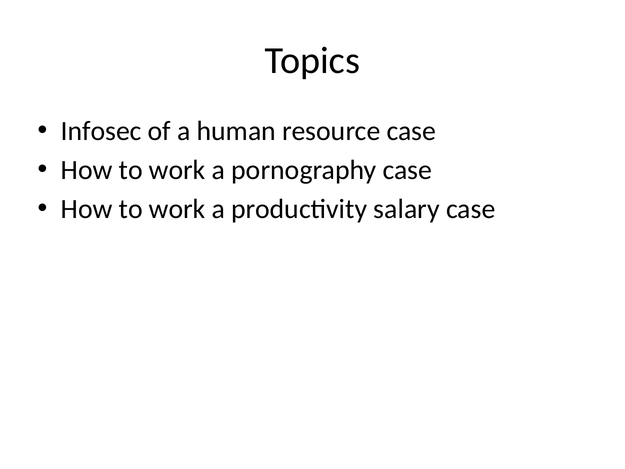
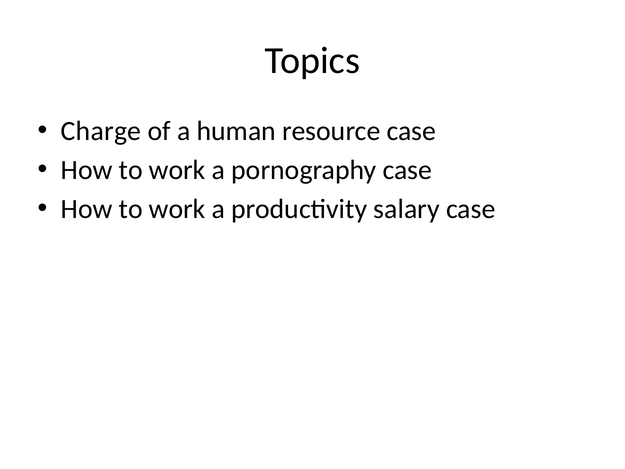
Infosec: Infosec -> Charge
